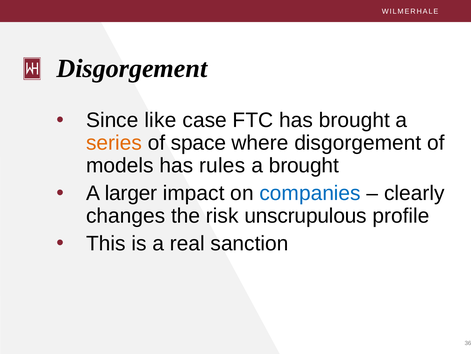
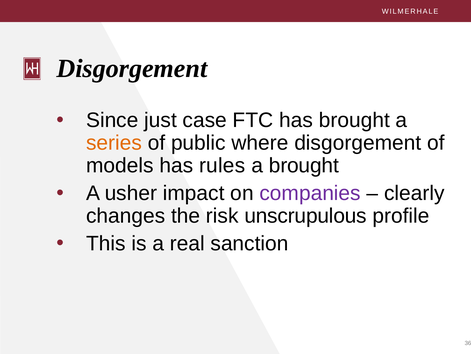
like: like -> just
space: space -> public
larger: larger -> usher
companies colour: blue -> purple
